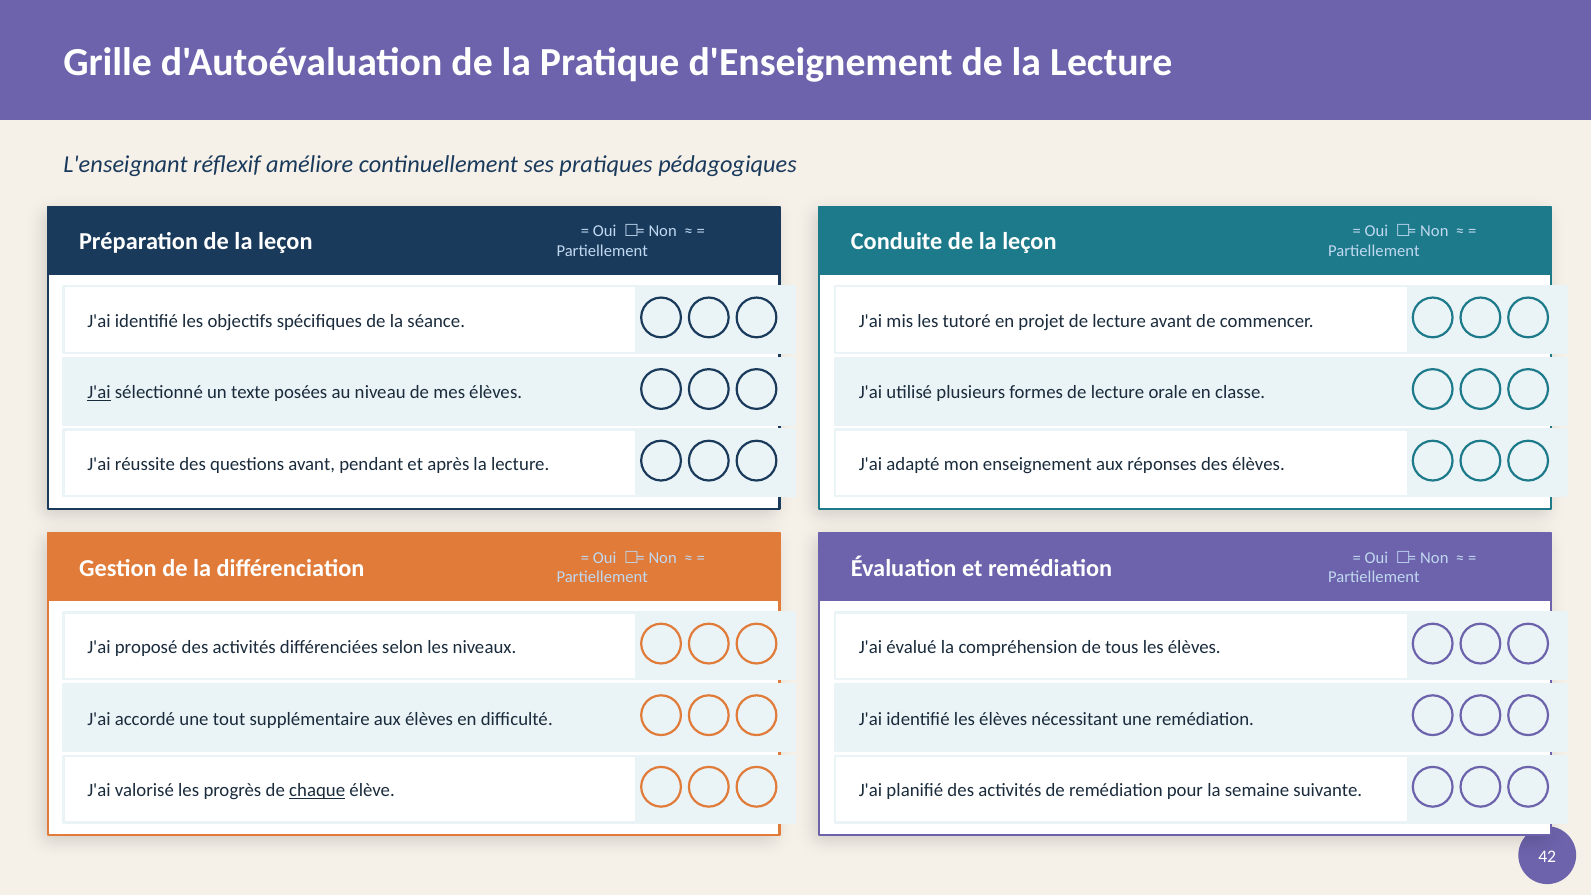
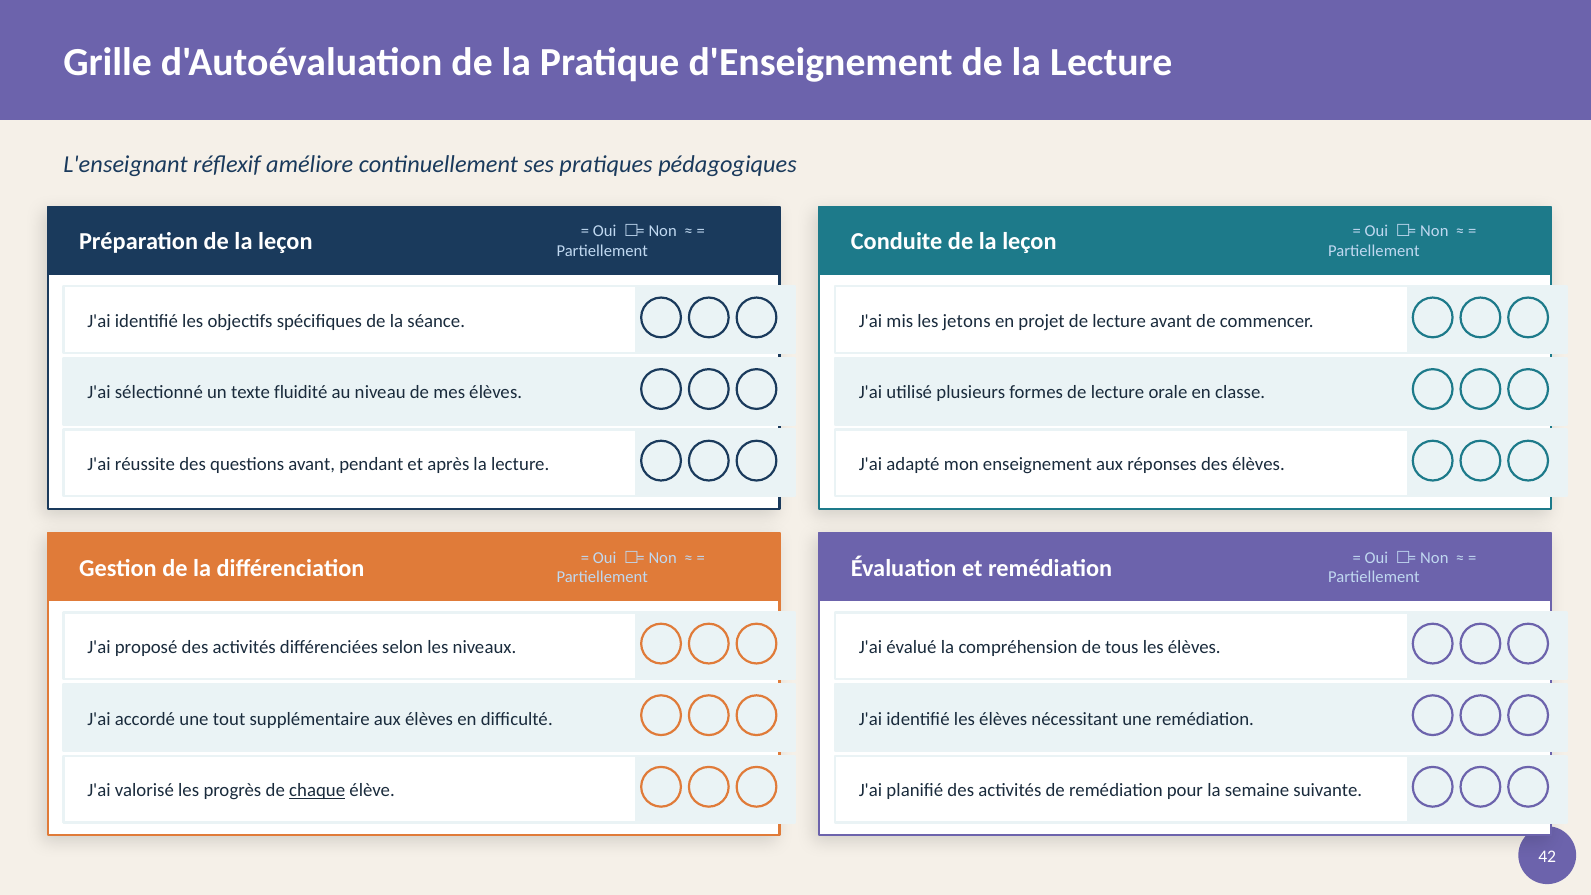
tutoré: tutoré -> jetons
J'ai at (99, 393) underline: present -> none
posées: posées -> fluidité
